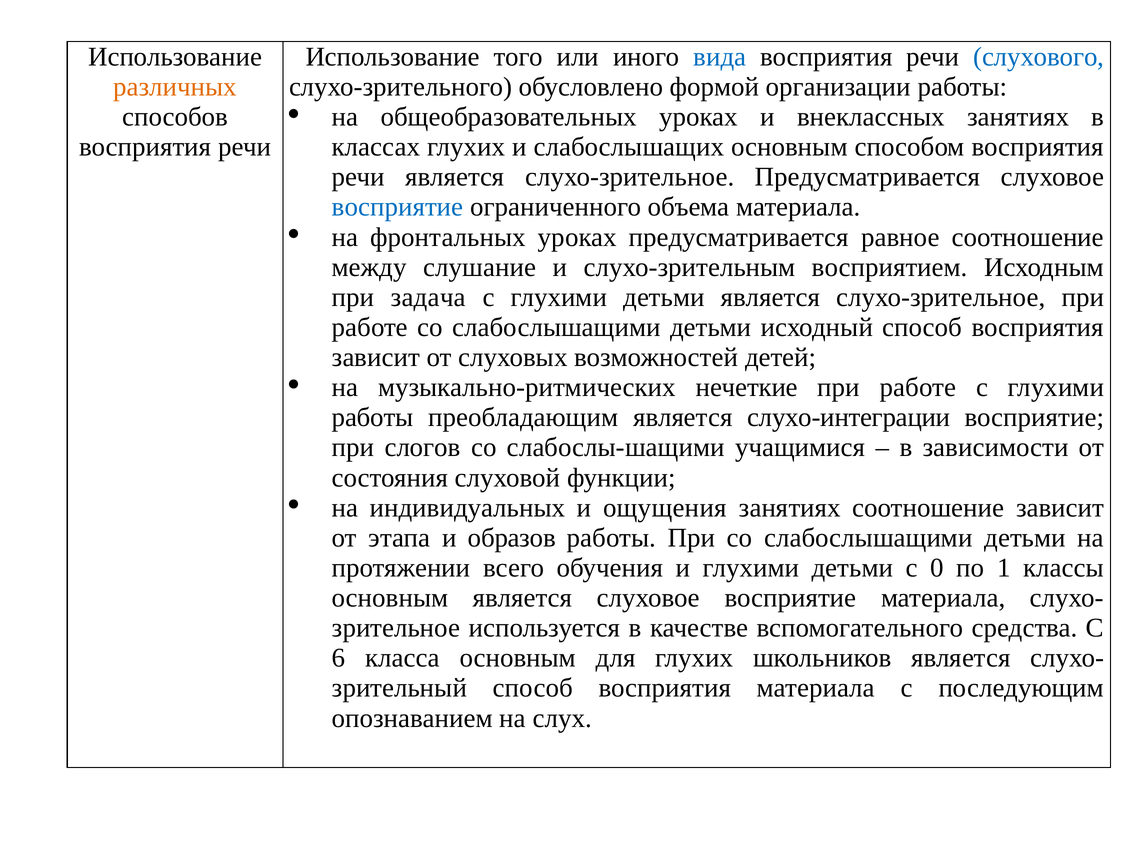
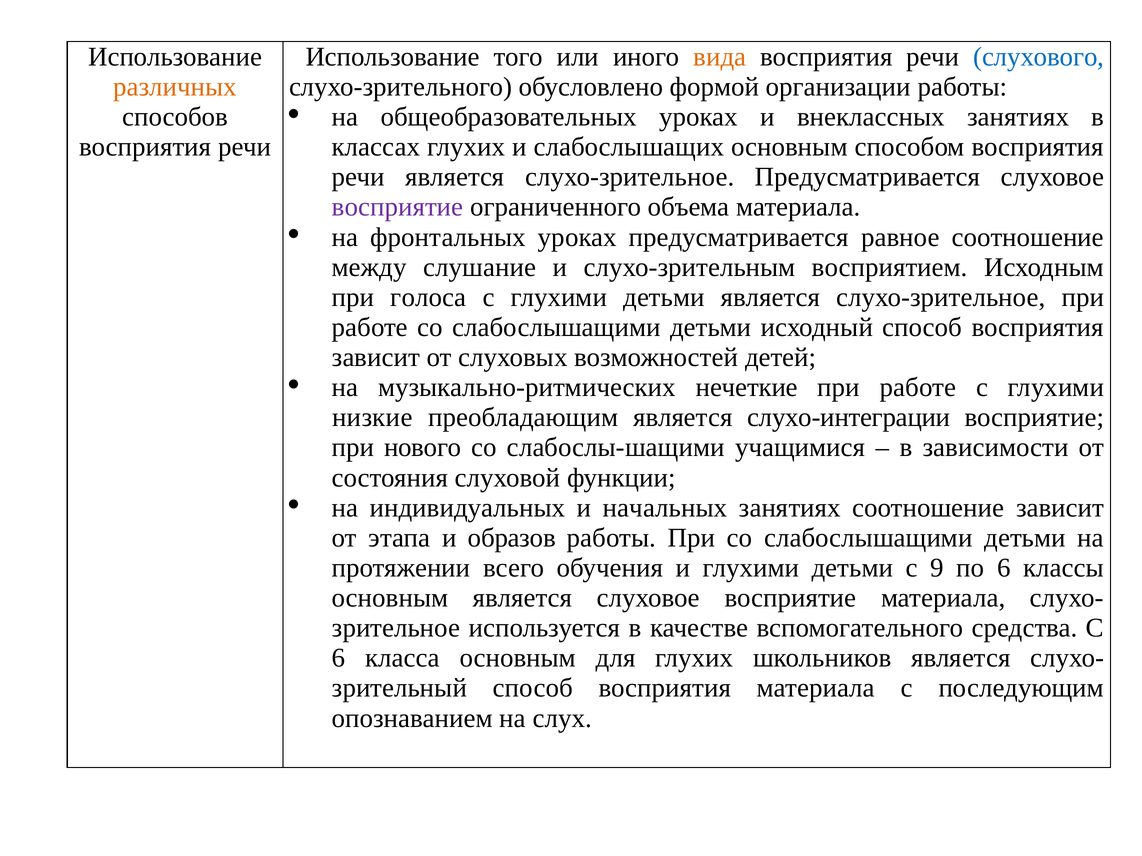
вида colour: blue -> orange
восприятие at (398, 207) colour: blue -> purple
задача: задача -> голоса
работы at (373, 418): работы -> низкие
слогов: слогов -> нового
ощущения: ощущения -> начальных
0: 0 -> 9
по 1: 1 -> 6
